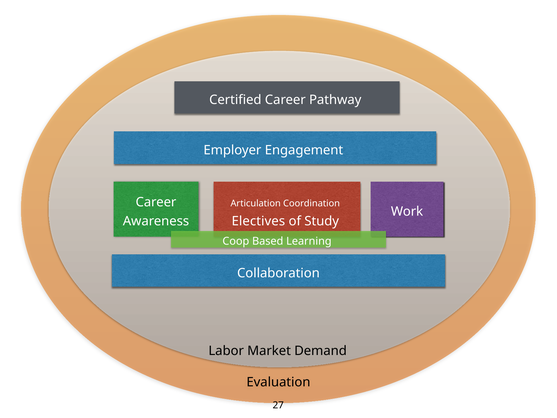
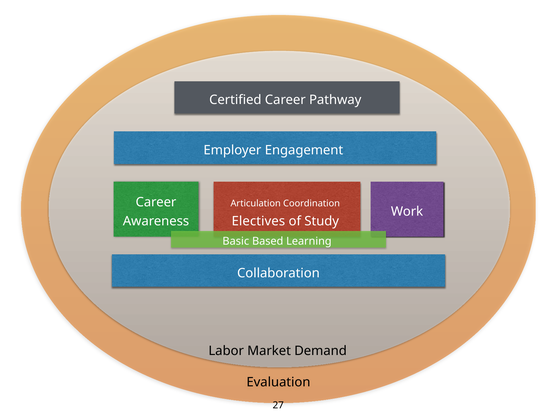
Coop: Coop -> Basic
